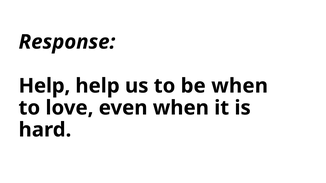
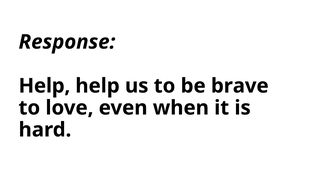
be when: when -> brave
